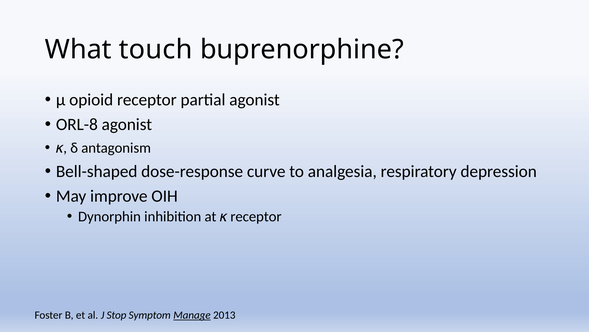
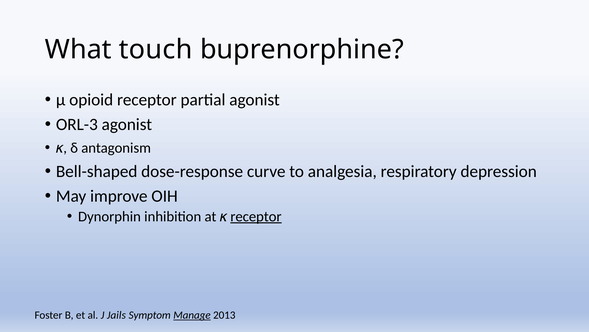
ORL-8: ORL-8 -> ORL-3
receptor at (256, 216) underline: none -> present
Stop: Stop -> Jails
